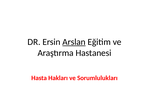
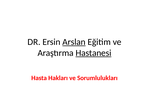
Hastanesi underline: none -> present
